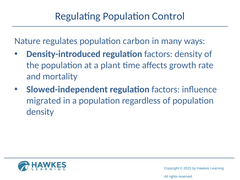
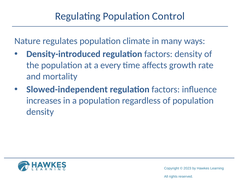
carbon: carbon -> climate
plant: plant -> every
migrated: migrated -> increases
